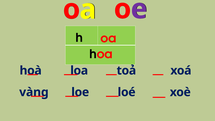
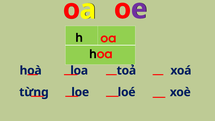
vàng: vàng -> từng
